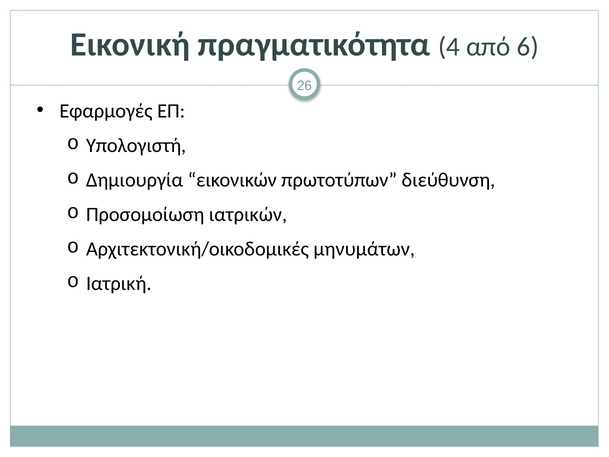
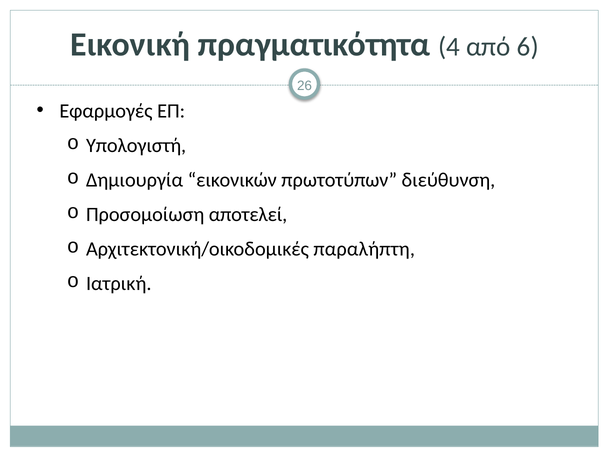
ιατρικών: ιατρικών -> αποτελεί
μηνυμάτων: μηνυμάτων -> παραλήπτη
